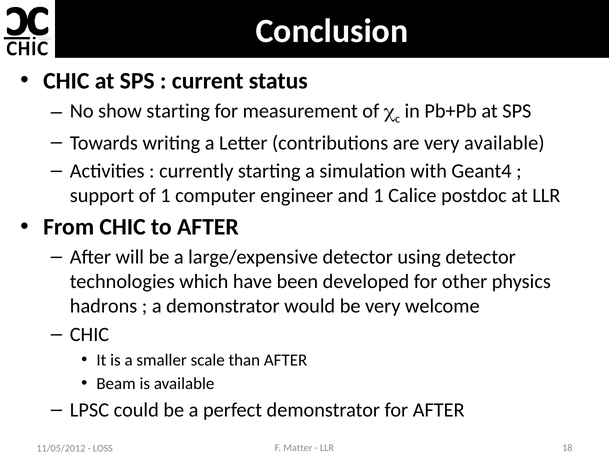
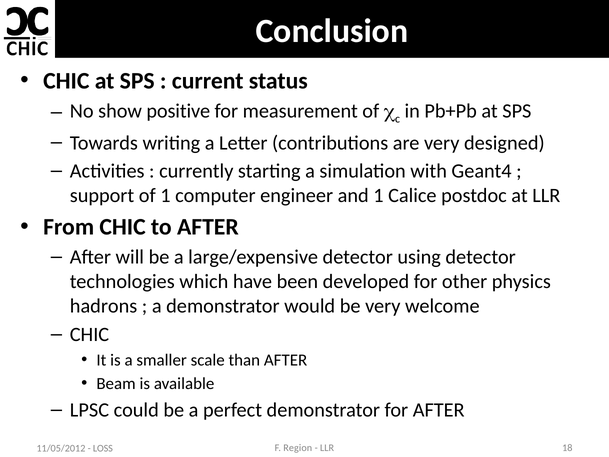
show starting: starting -> positive
very available: available -> designed
Matter: Matter -> Region
